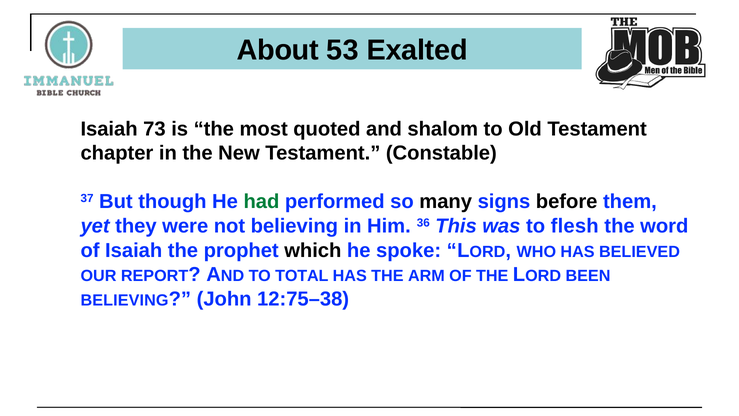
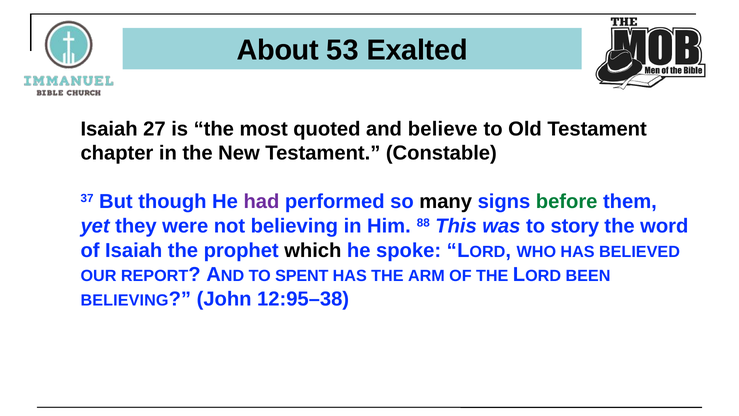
73: 73 -> 27
shalom: shalom -> believe
had colour: green -> purple
before colour: black -> green
36: 36 -> 88
flesh: flesh -> story
TOTAL: TOTAL -> SPENT
12:75–38: 12:75–38 -> 12:95–38
